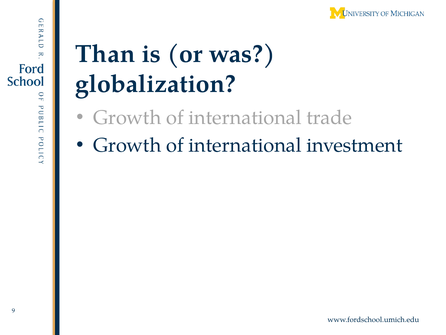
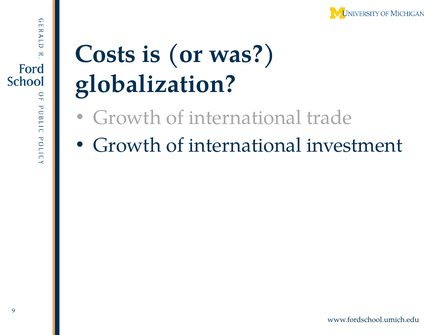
Than: Than -> Costs
